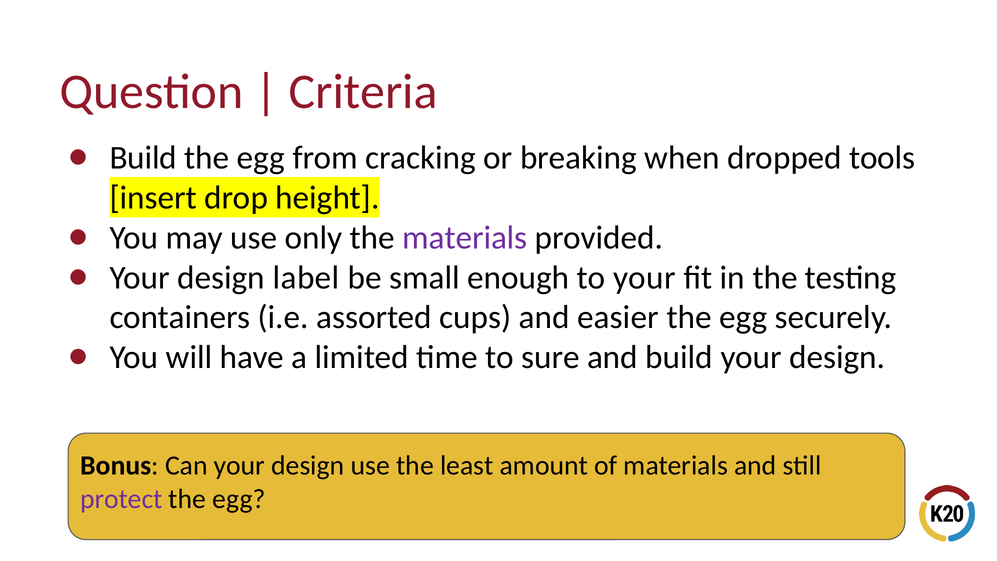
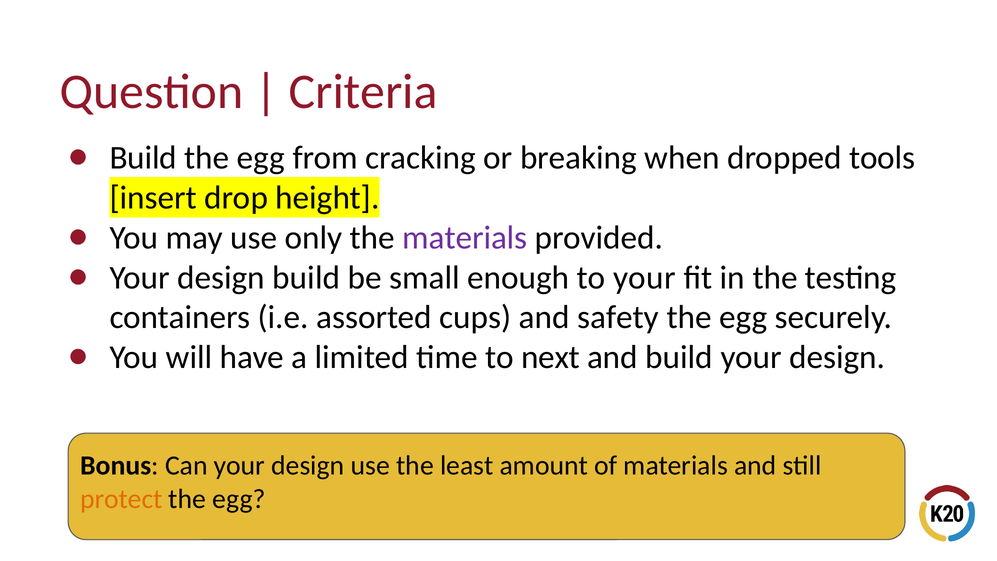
design label: label -> build
easier: easier -> safety
sure: sure -> next
protect colour: purple -> orange
